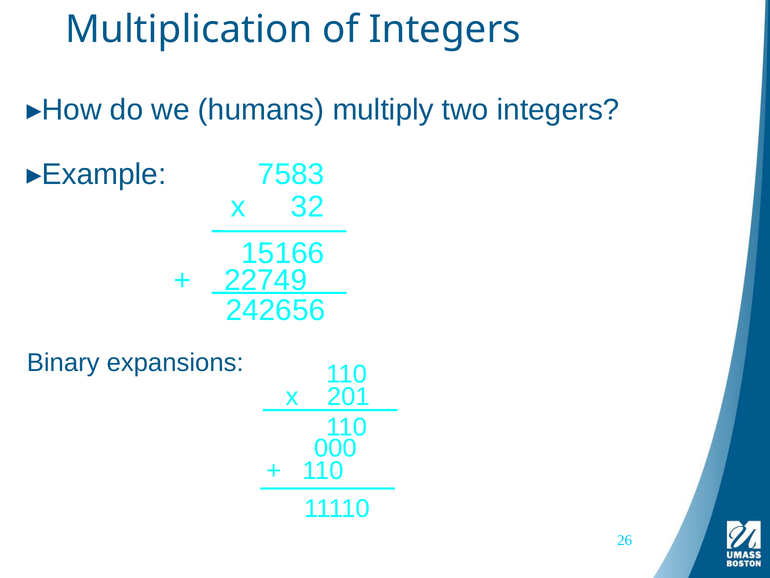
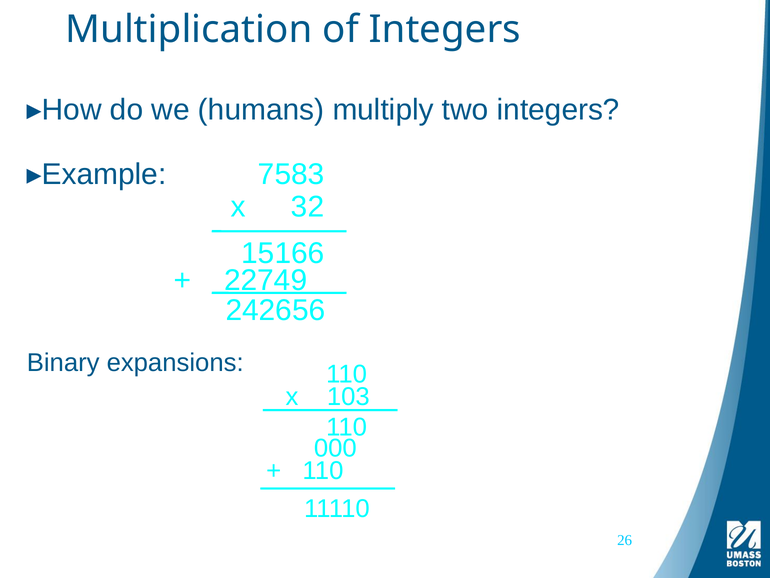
201: 201 -> 103
